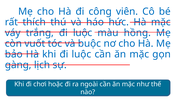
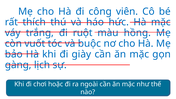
luộc at (83, 33): luộc -> ruột
khi đi luộc: luộc -> giày
